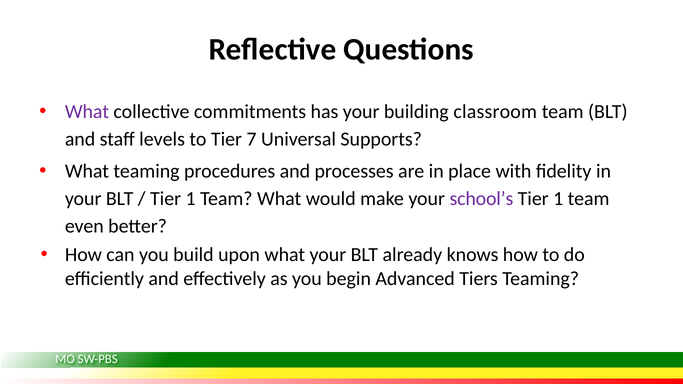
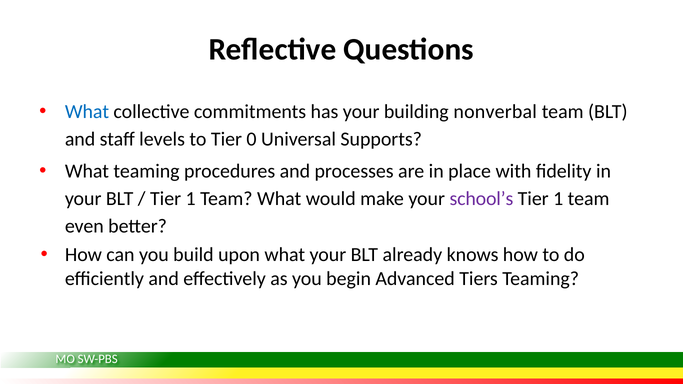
What at (87, 112) colour: purple -> blue
classroom: classroom -> nonverbal
7: 7 -> 0
